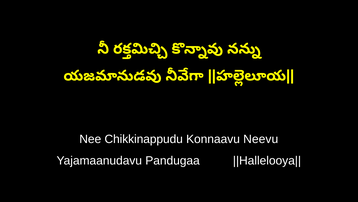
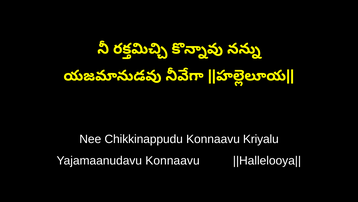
Neevu: Neevu -> Kriyalu
Yajamaanudavu Pandugaa: Pandugaa -> Konnaavu
